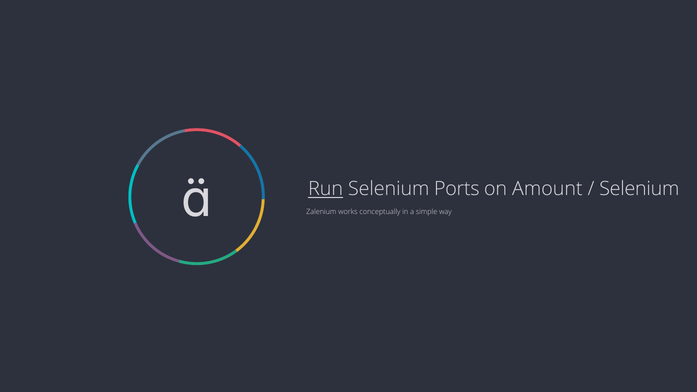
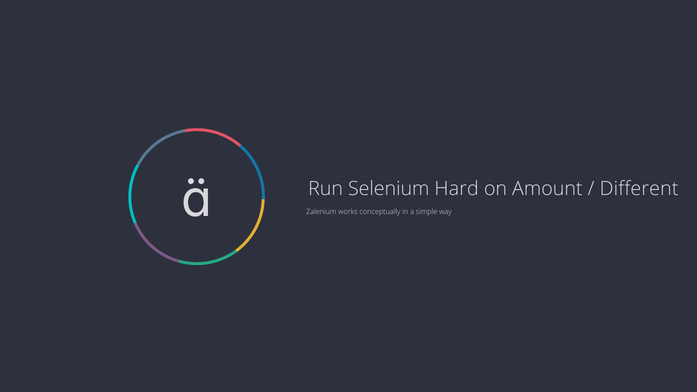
Run underline: present -> none
Ports: Ports -> Hard
Selenium at (639, 189): Selenium -> Different
